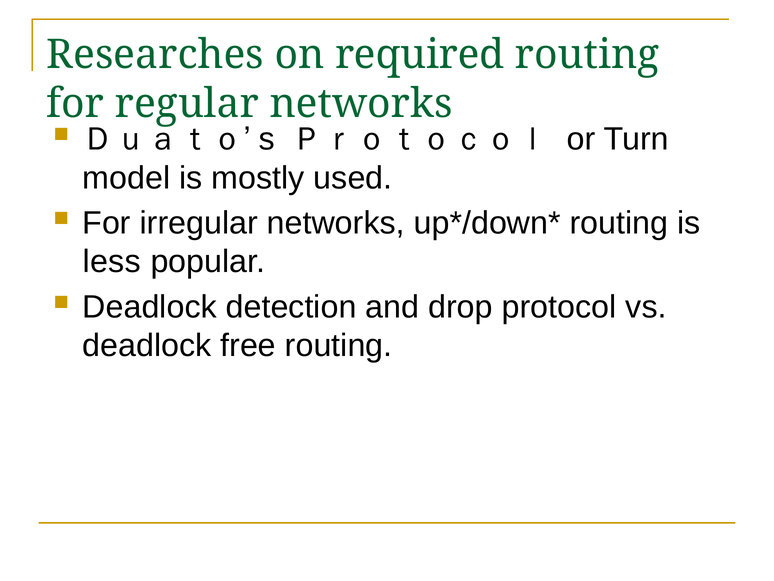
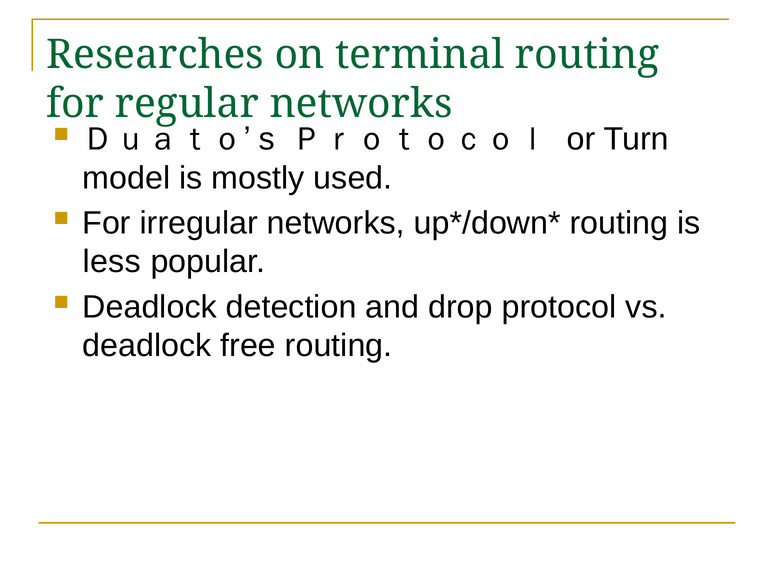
required: required -> terminal
